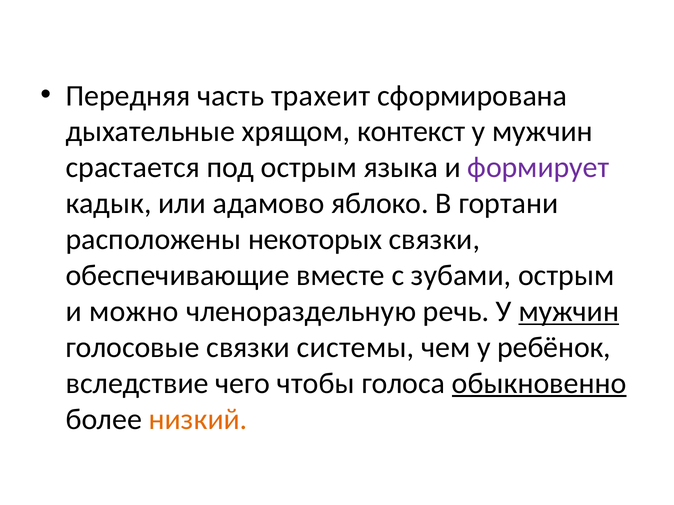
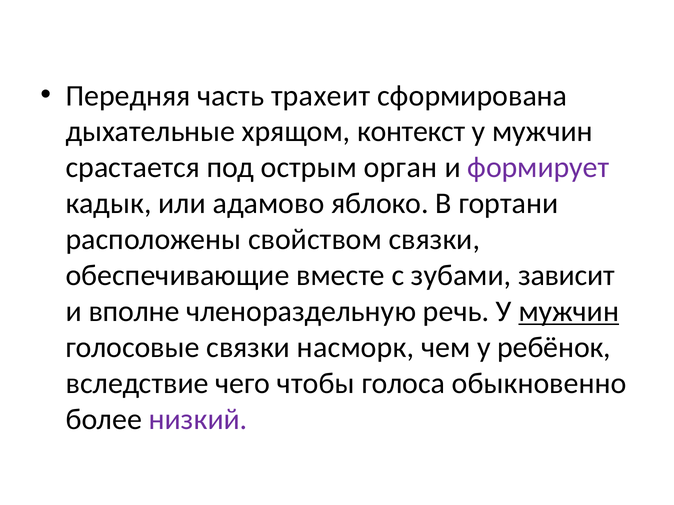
языка: языка -> орган
некоторых: некоторых -> свойством
зубами острым: острым -> зависит
можно: можно -> вполне
системы: системы -> насморк
обыкновенно underline: present -> none
низкий colour: orange -> purple
